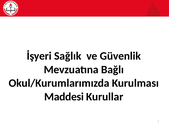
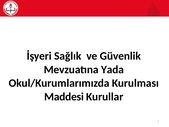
Bağlı: Bağlı -> Yada
